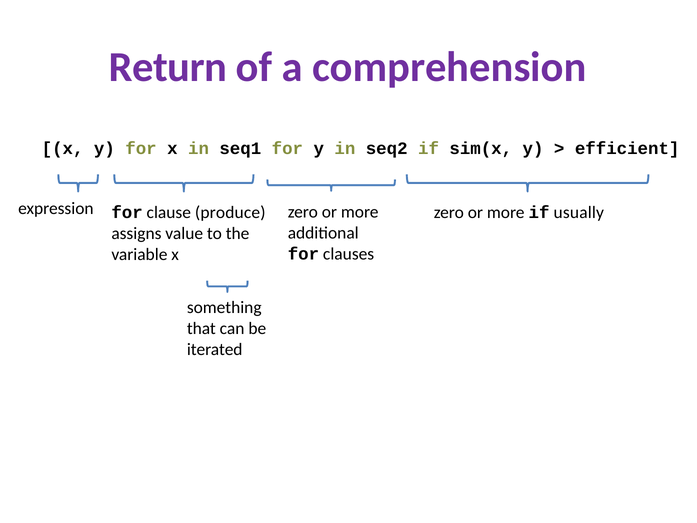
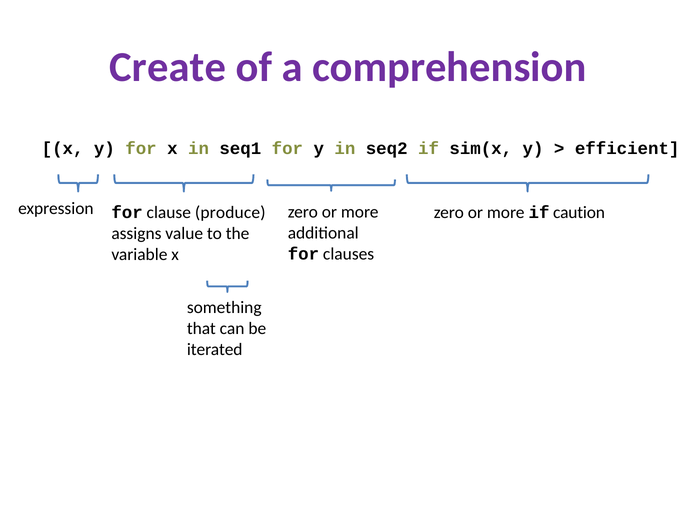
Return: Return -> Create
usually: usually -> caution
